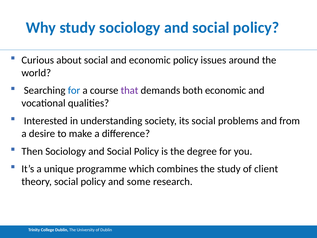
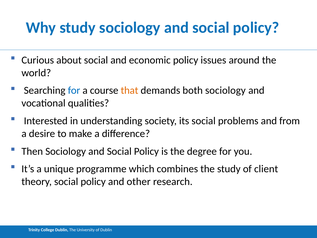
that colour: purple -> orange
both economic: economic -> sociology
some: some -> other
